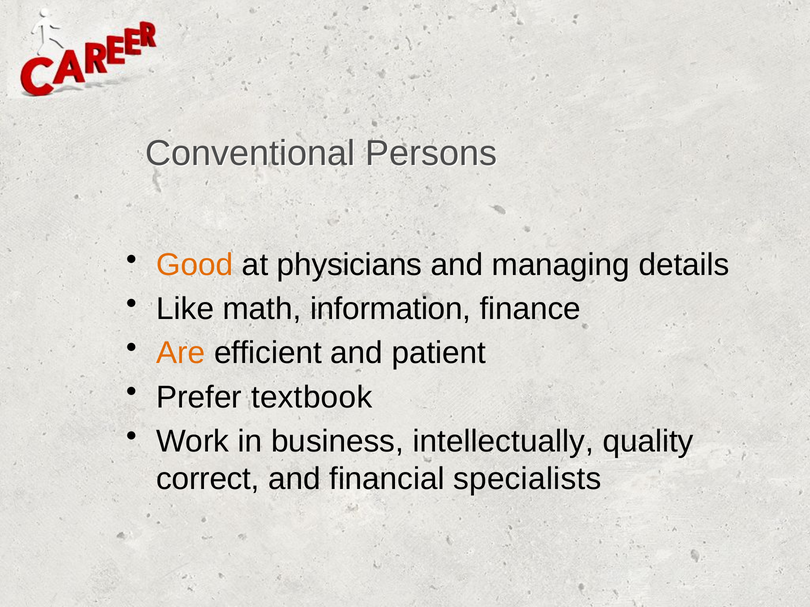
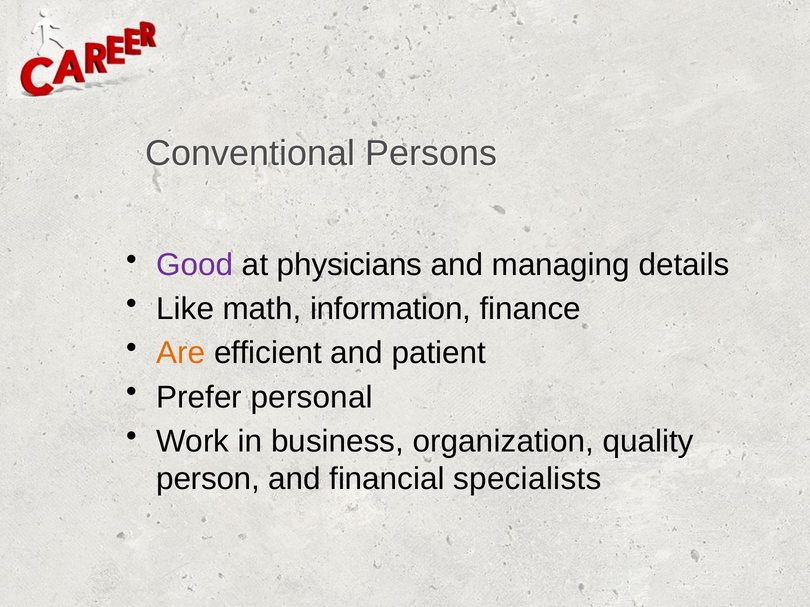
Good colour: orange -> purple
textbook: textbook -> personal
intellectually: intellectually -> organization
correct: correct -> person
